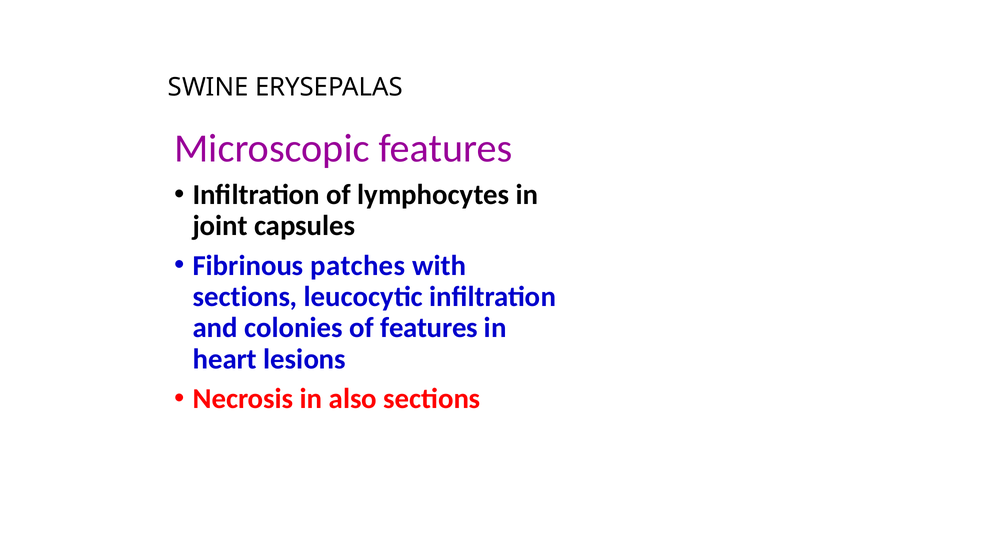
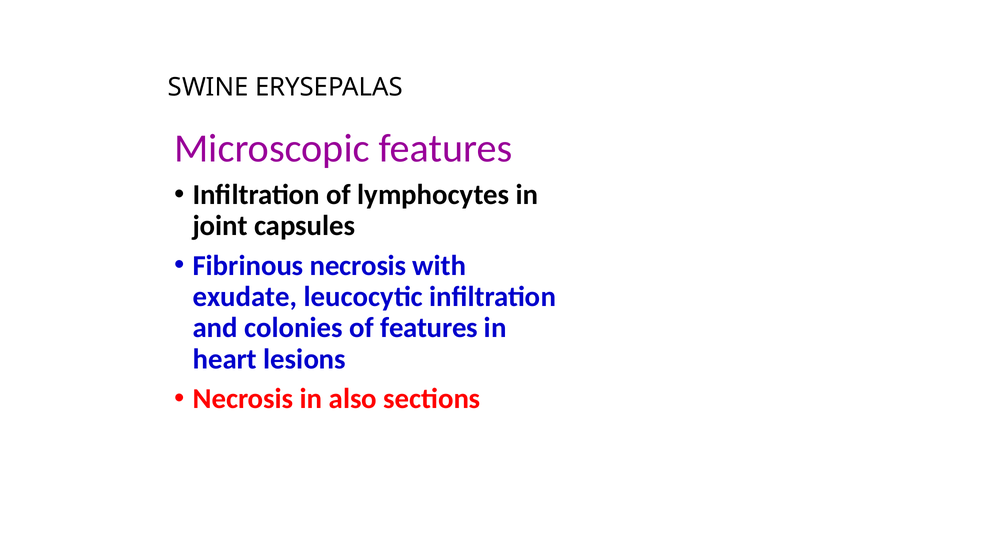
Fibrinous patches: patches -> necrosis
sections at (245, 297): sections -> exudate
